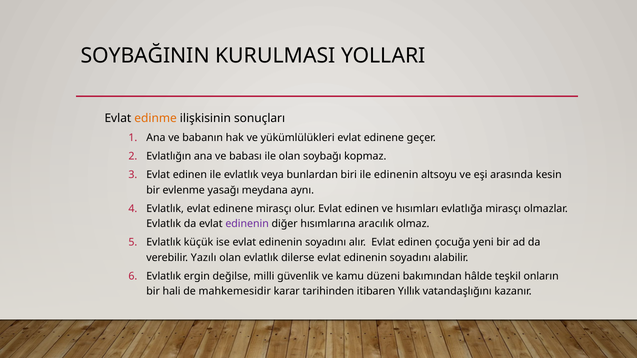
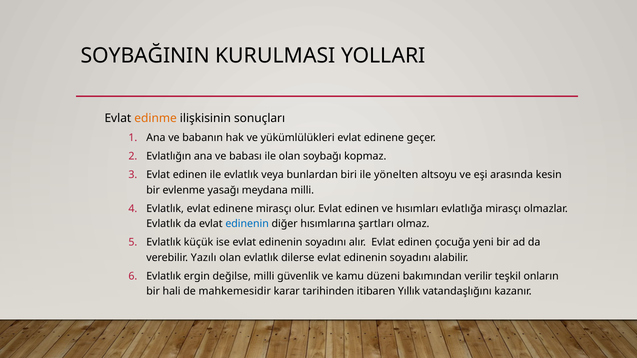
ile edinenin: edinenin -> yönelten
meydana aynı: aynı -> milli
edinenin at (247, 224) colour: purple -> blue
aracılık: aracılık -> şartları
hâlde: hâlde -> verilir
